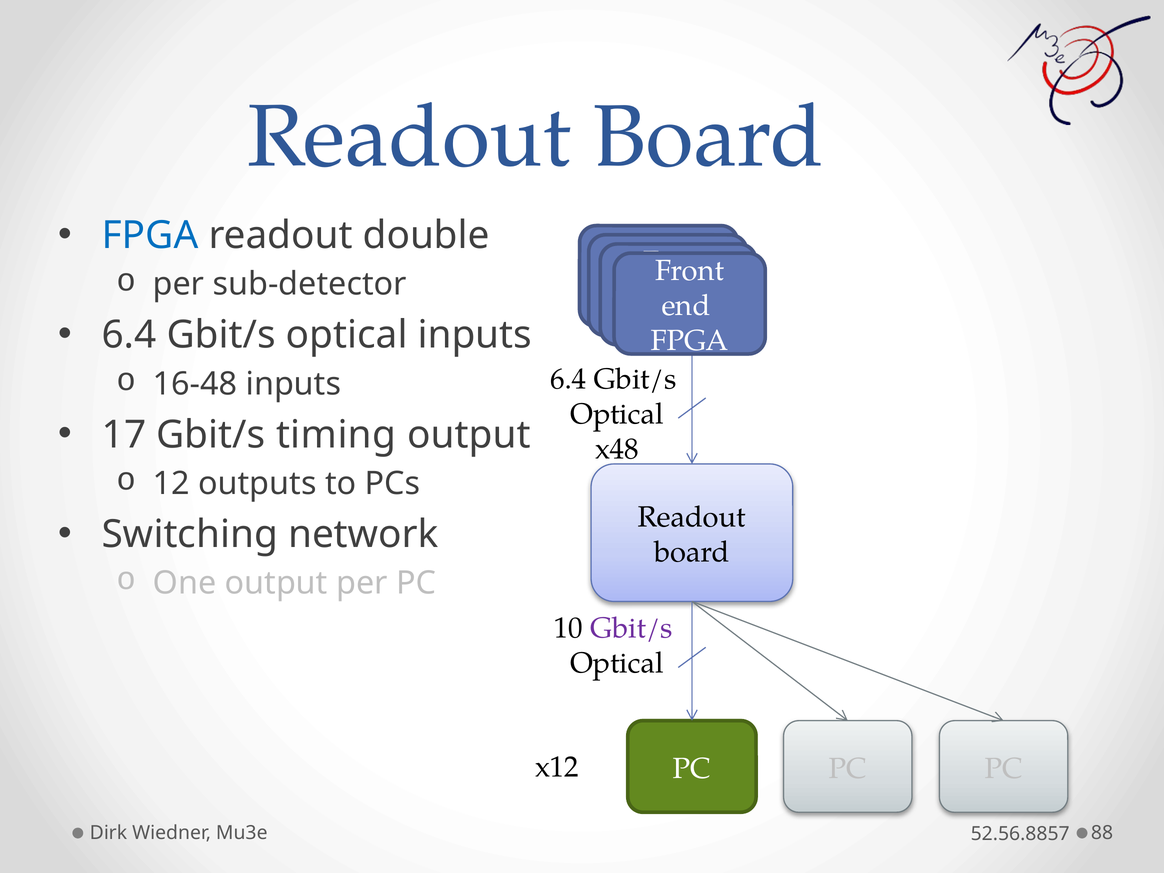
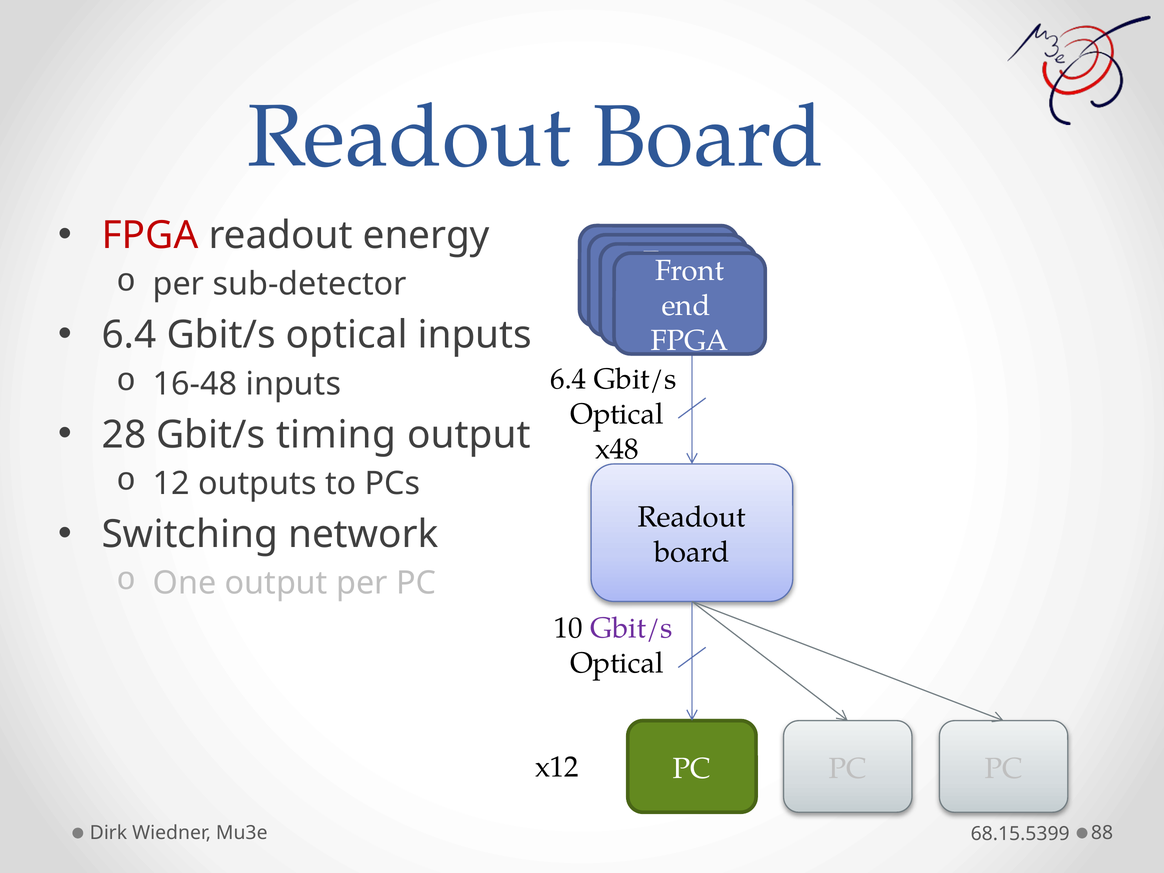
FPGA at (150, 236) colour: blue -> red
double: double -> energy
17: 17 -> 28
52.56.8857: 52.56.8857 -> 68.15.5399
